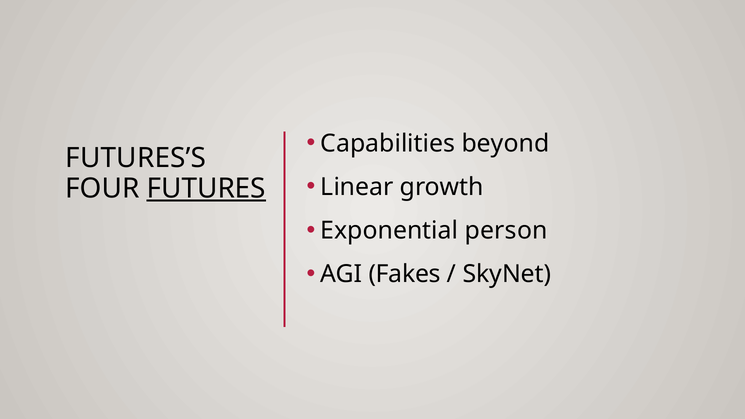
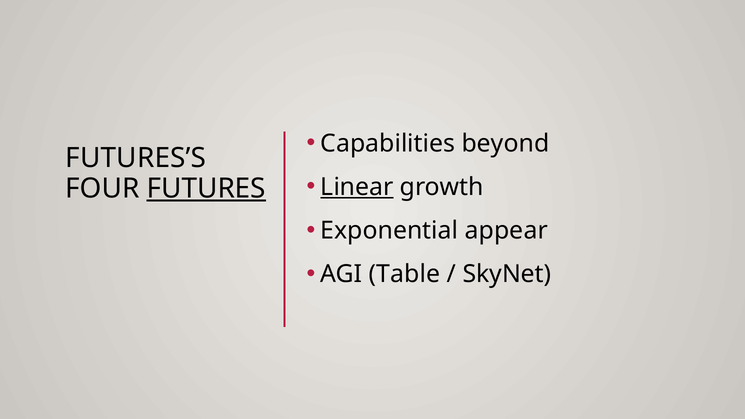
Linear underline: none -> present
person: person -> appear
Fakes: Fakes -> Table
